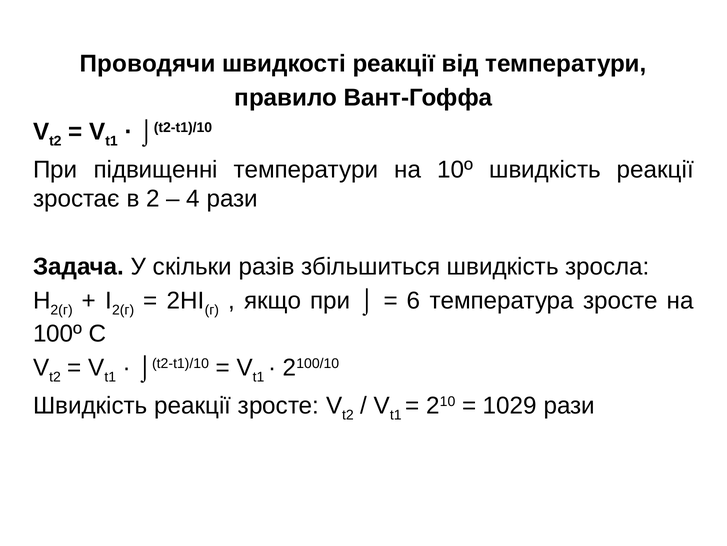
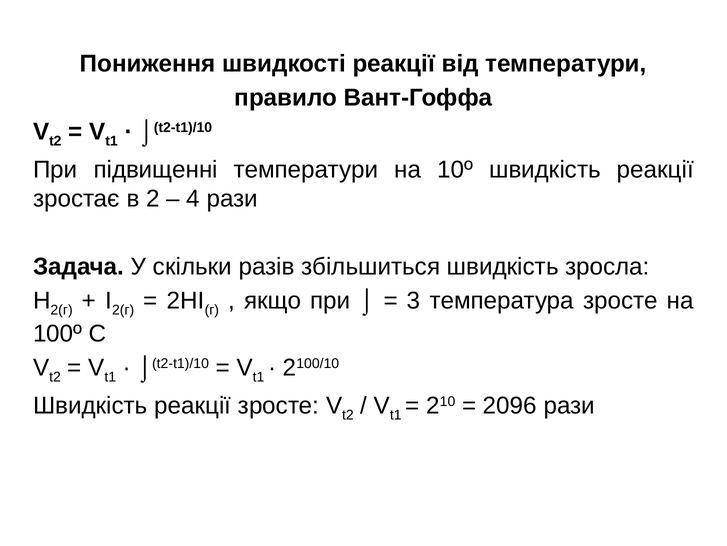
Проводячи: Проводячи -> Пониження
6: 6 -> 3
1029: 1029 -> 2096
